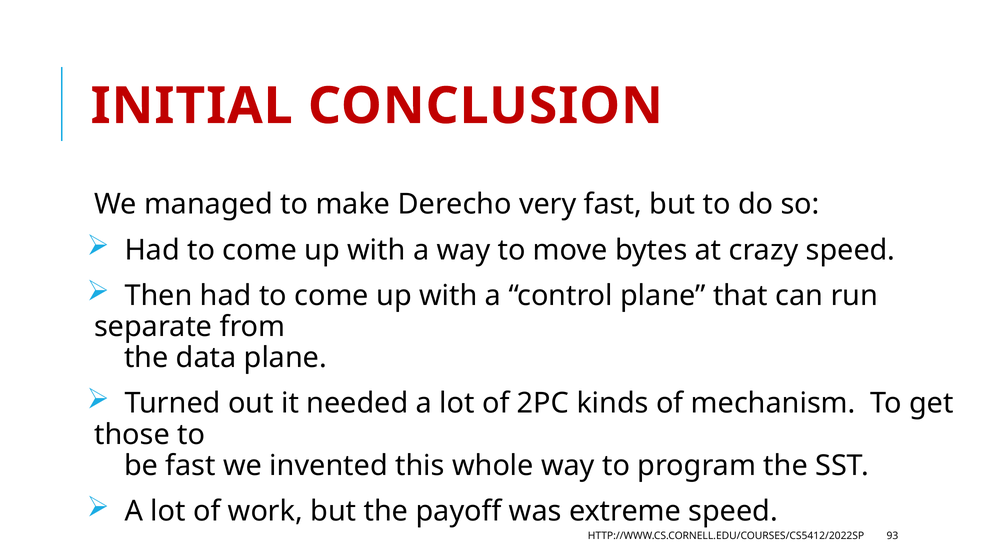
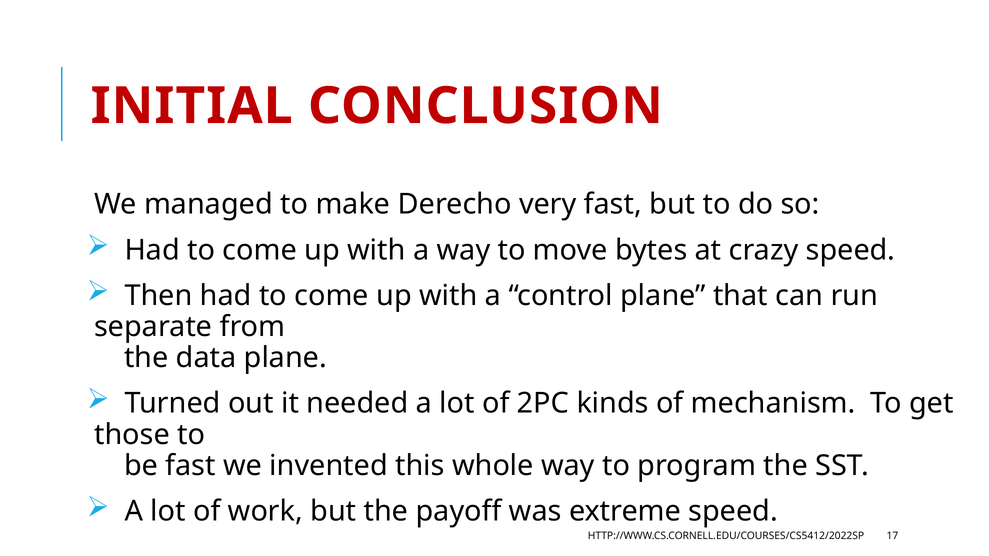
93: 93 -> 17
